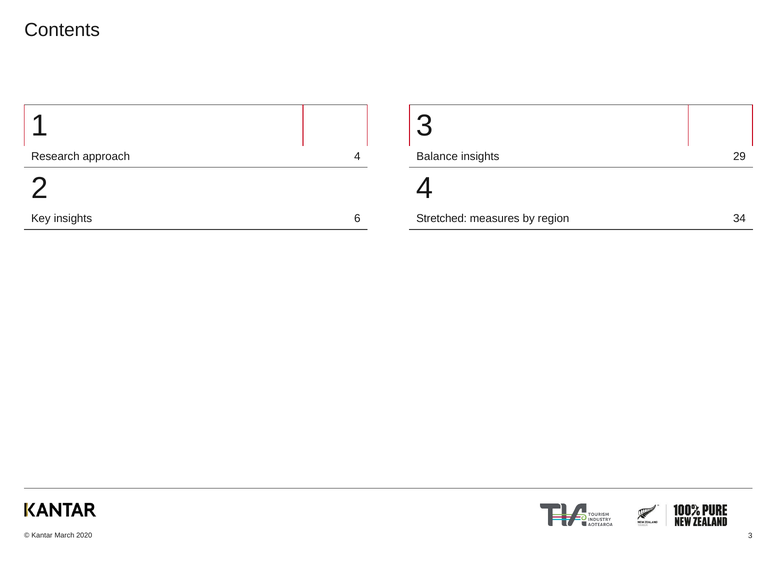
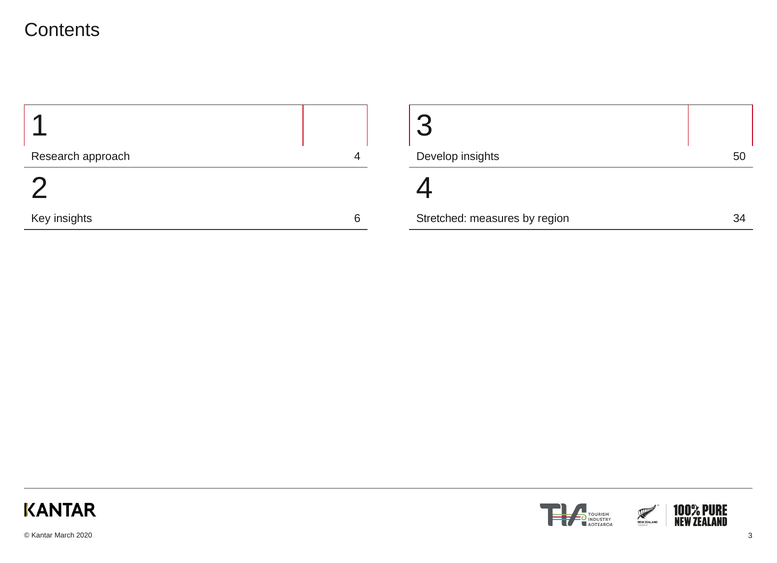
Balance: Balance -> Develop
29: 29 -> 50
